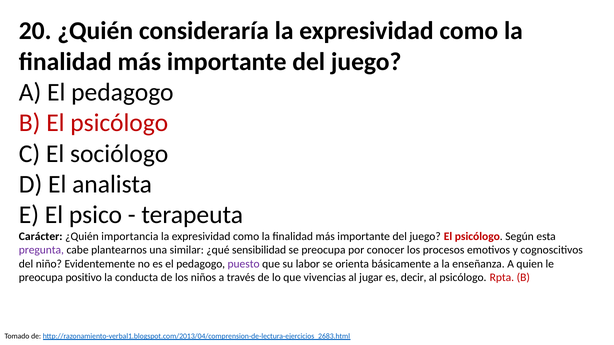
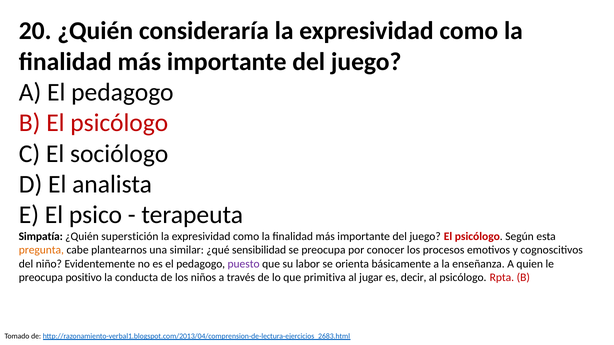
Carácter: Carácter -> Simpatía
importancia: importancia -> superstición
pregunta colour: purple -> orange
vivencias: vivencias -> primitiva
